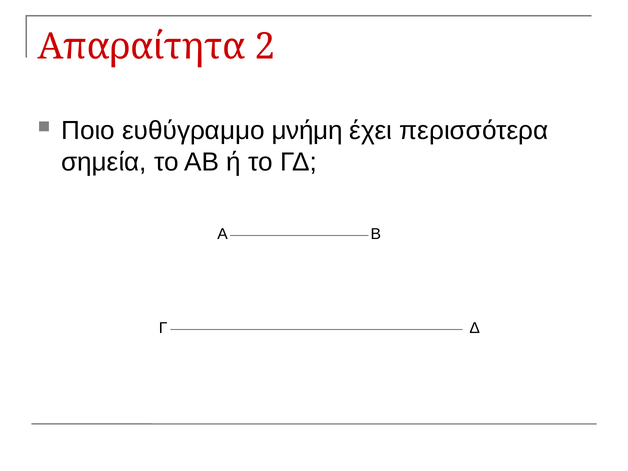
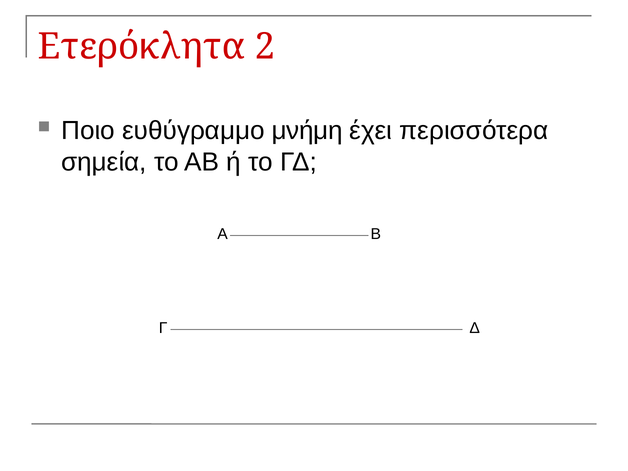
Απαραίτητα: Απαραίτητα -> Ετερόκλητα
